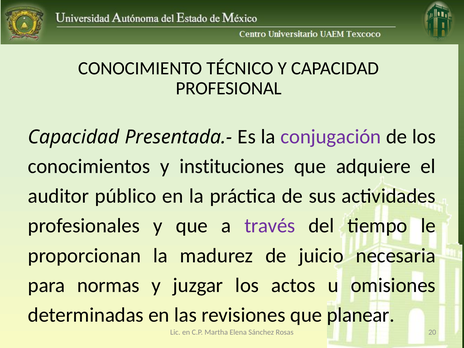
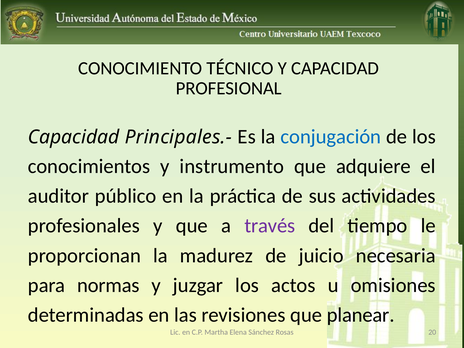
Presentada.-: Presentada.- -> Principales.-
conjugación colour: purple -> blue
instituciones: instituciones -> instrumento
